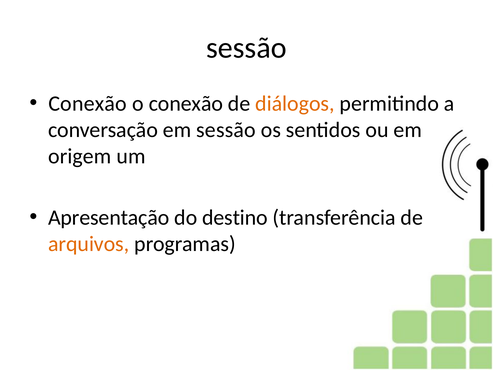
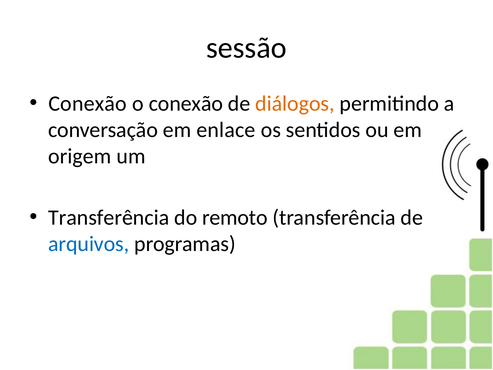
em sessão: sessão -> enlace
Apresentação at (109, 217): Apresentação -> Transferência
destino: destino -> remoto
arquivos colour: orange -> blue
